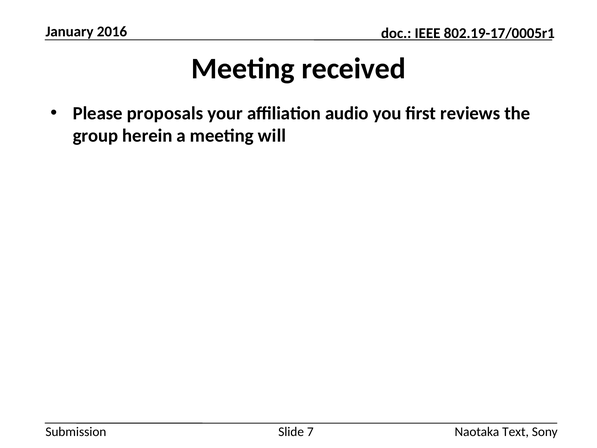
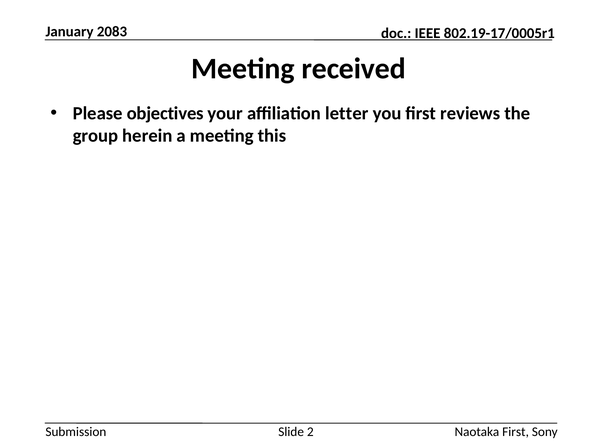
2016: 2016 -> 2083
proposals: proposals -> objectives
audio: audio -> letter
will: will -> this
7: 7 -> 2
Naotaka Text: Text -> First
